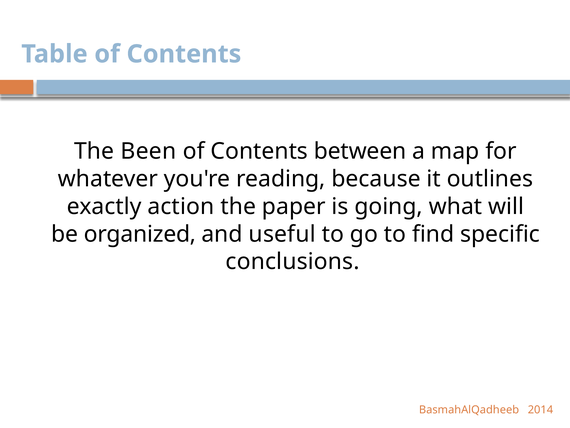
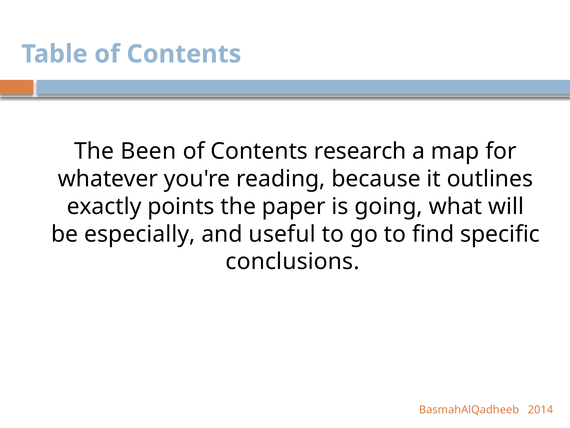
between: between -> research
action: action -> points
organized: organized -> especially
